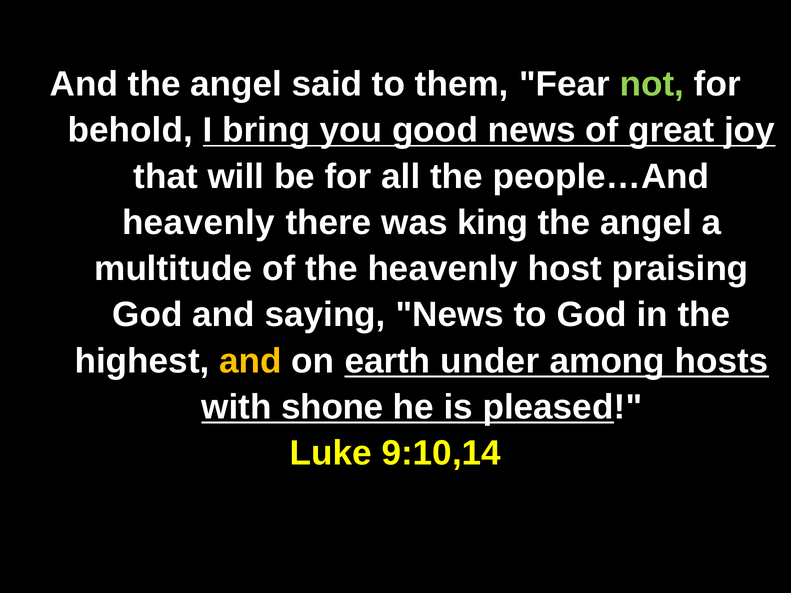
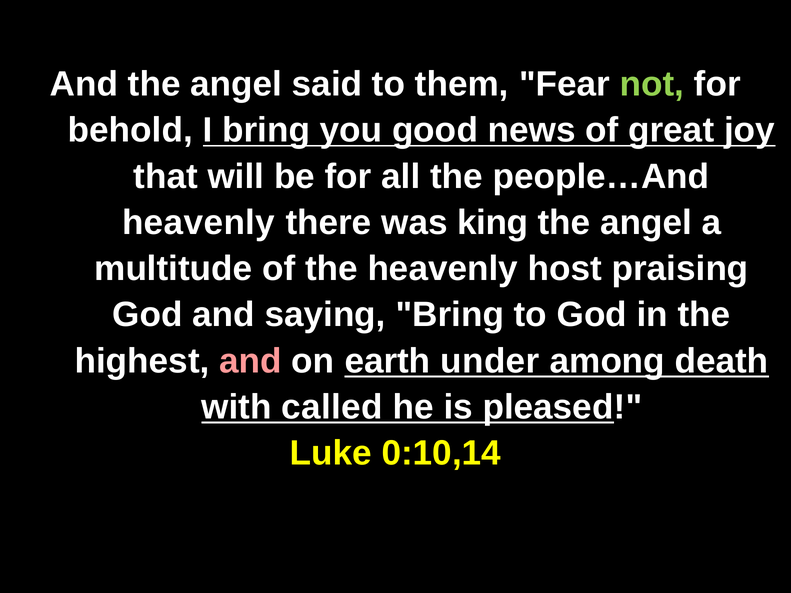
saying News: News -> Bring
and at (250, 361) colour: yellow -> pink
hosts: hosts -> death
shone: shone -> called
9:10,14: 9:10,14 -> 0:10,14
